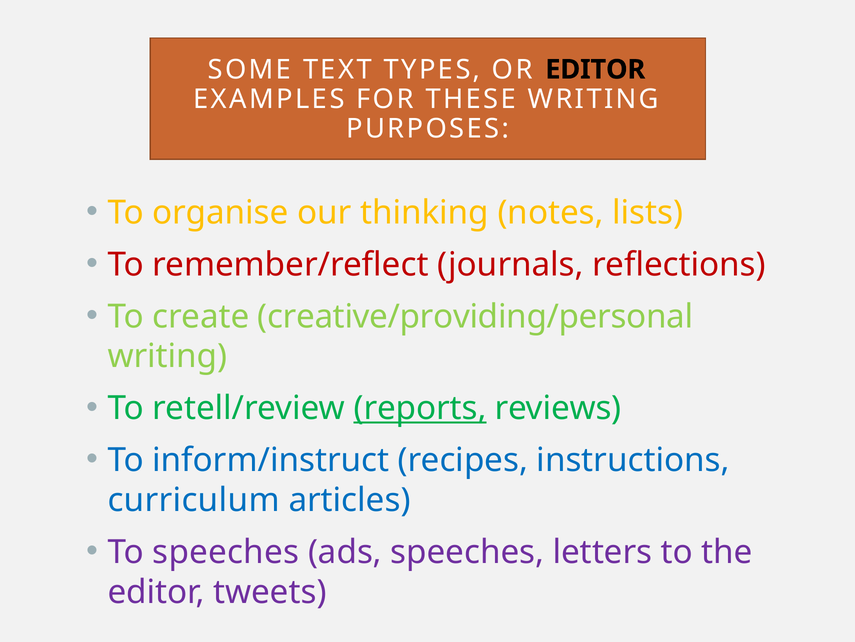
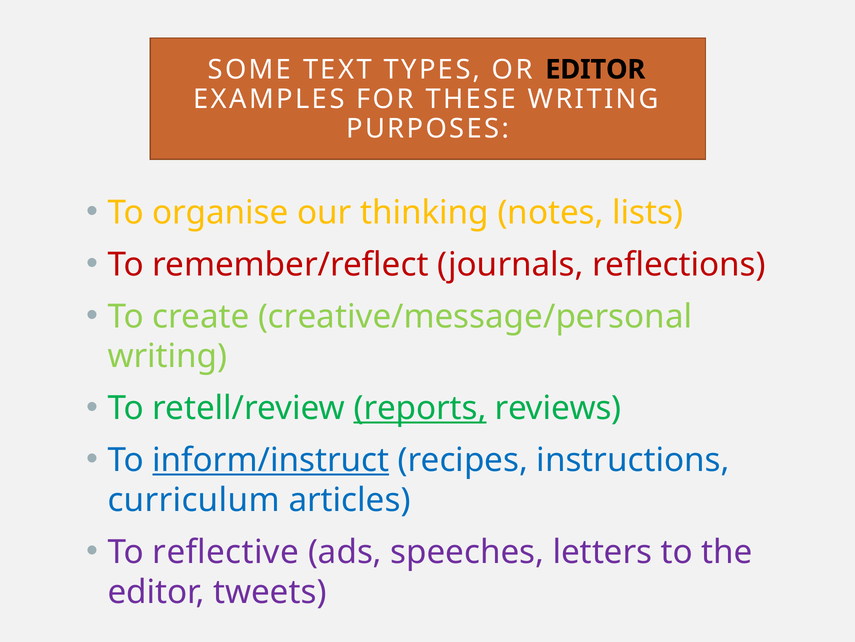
creative/providing/personal: creative/providing/personal -> creative/message/personal
inform/instruct underline: none -> present
To speeches: speeches -> reflective
